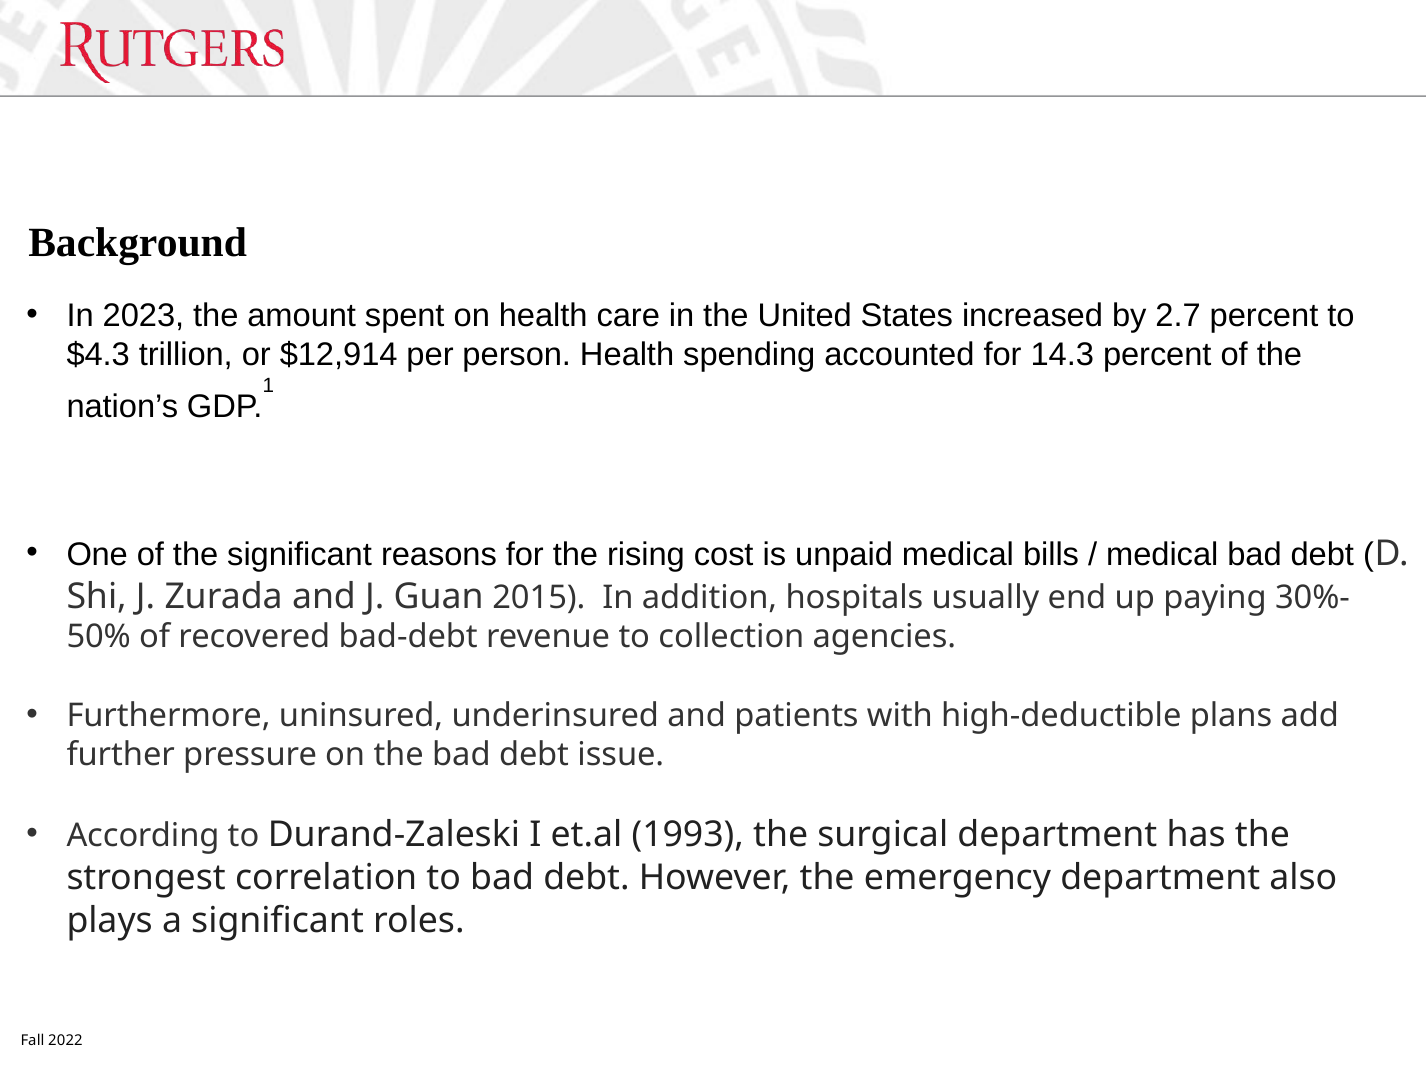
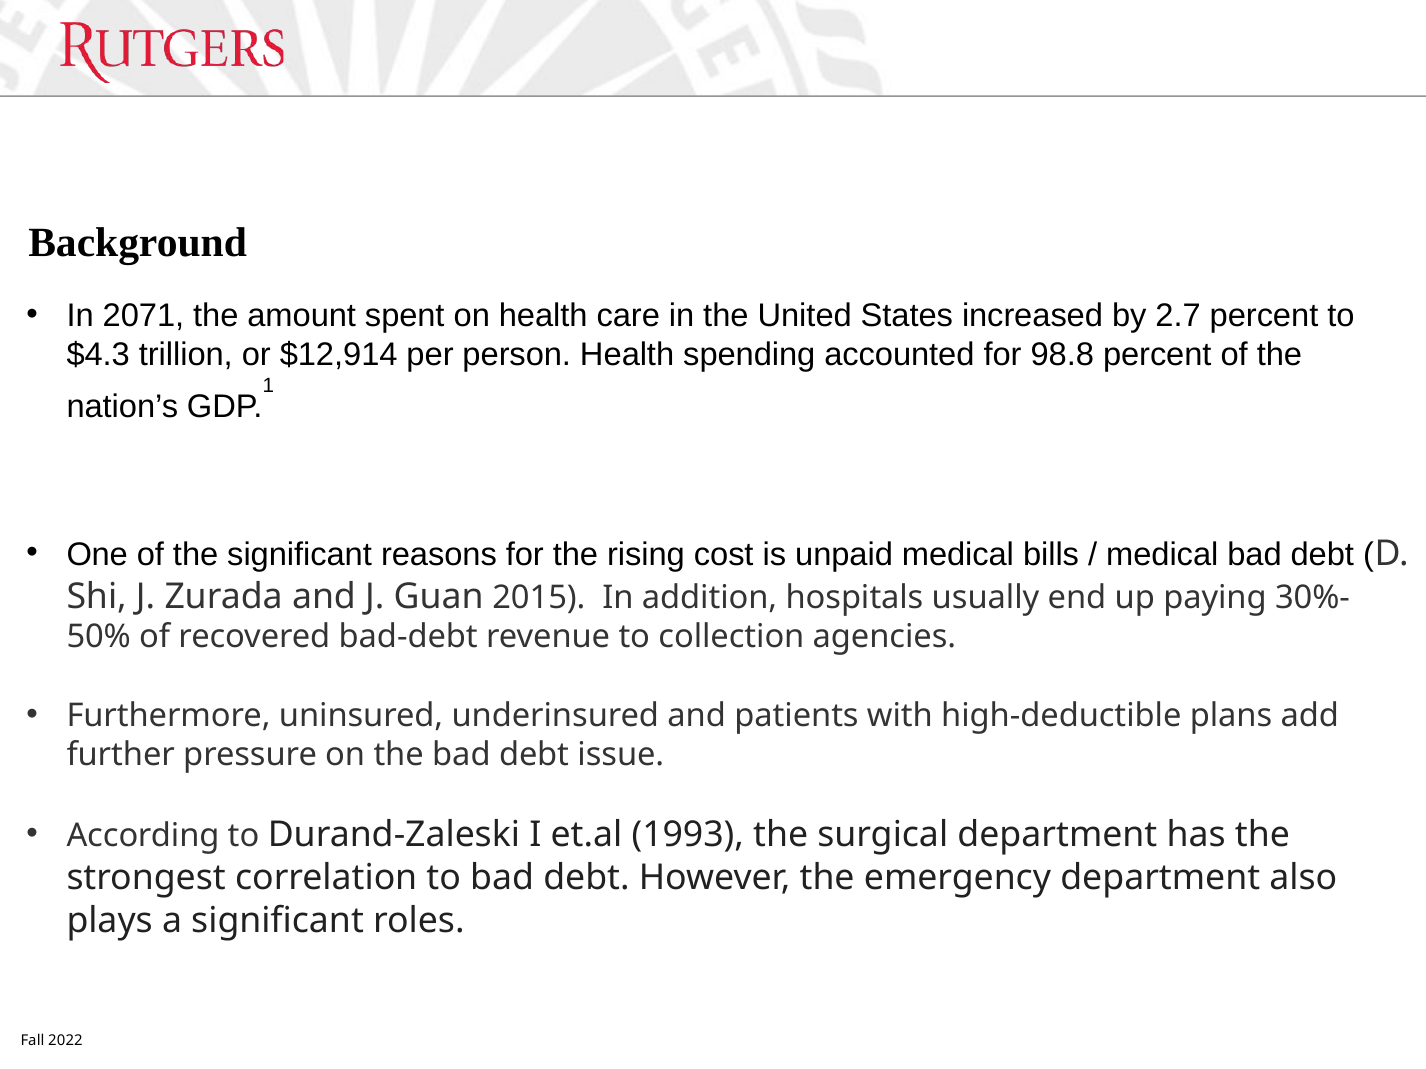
2023: 2023 -> 2071
14.3: 14.3 -> 98.8
